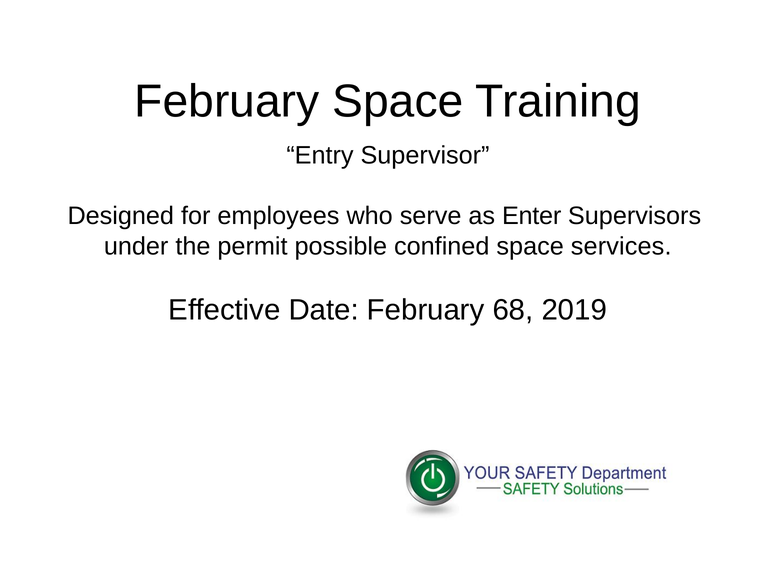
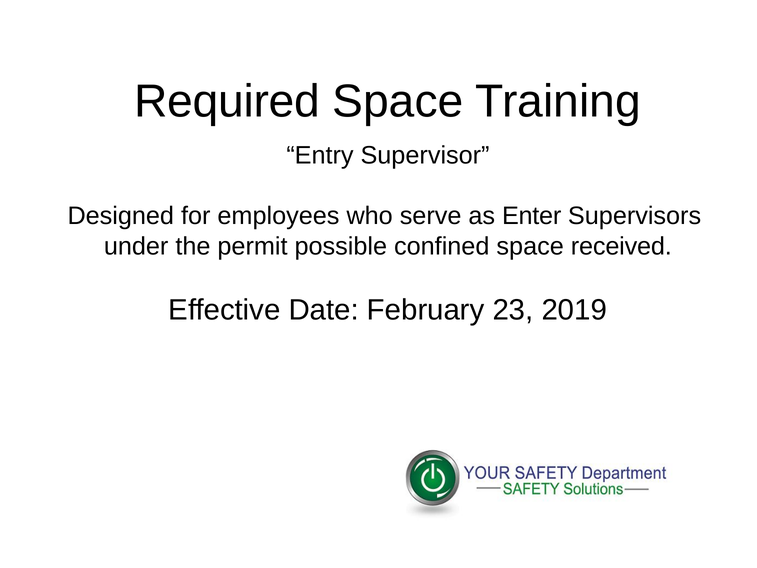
February at (227, 101): February -> Required
services: services -> received
68: 68 -> 23
